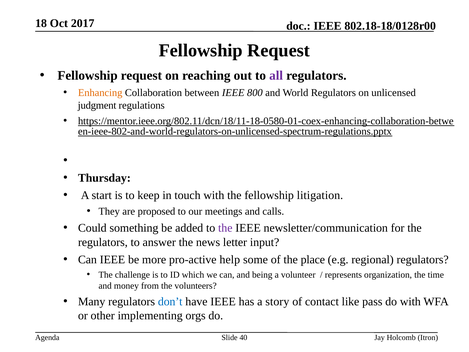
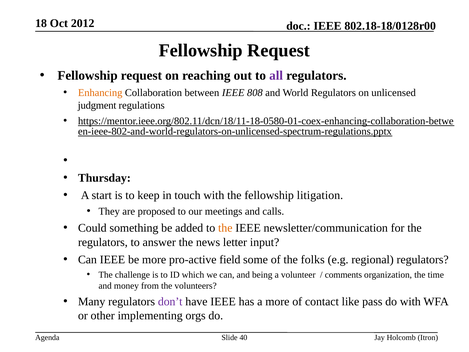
2017: 2017 -> 2012
800: 800 -> 808
the at (225, 228) colour: purple -> orange
help: help -> field
place: place -> folks
represents: represents -> comments
don’t colour: blue -> purple
a story: story -> more
